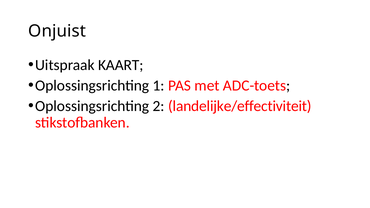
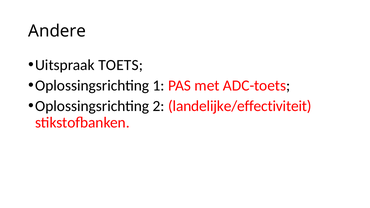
Onjuist: Onjuist -> Andere
KAART: KAART -> TOETS
